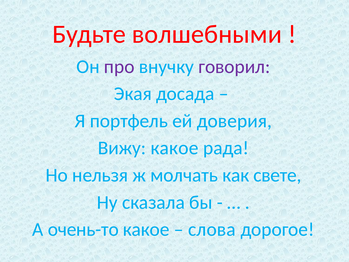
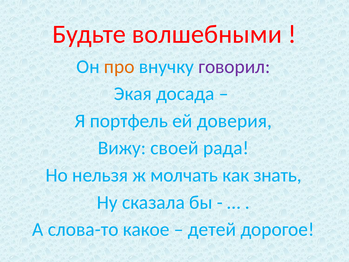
про colour: purple -> orange
Вижу какое: какое -> своей
свете: свете -> знать
очень-то: очень-то -> слова-то
слова: слова -> детей
